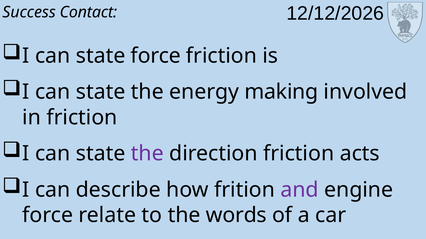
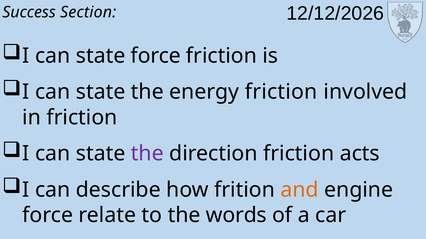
Contact: Contact -> Section
energy making: making -> friction
and colour: purple -> orange
